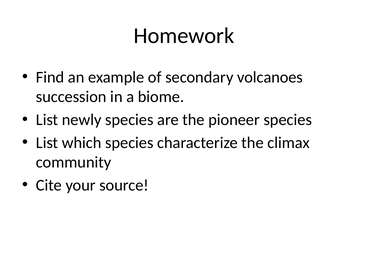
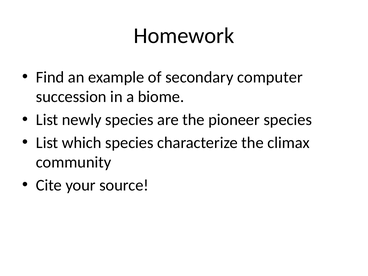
volcanoes: volcanoes -> computer
